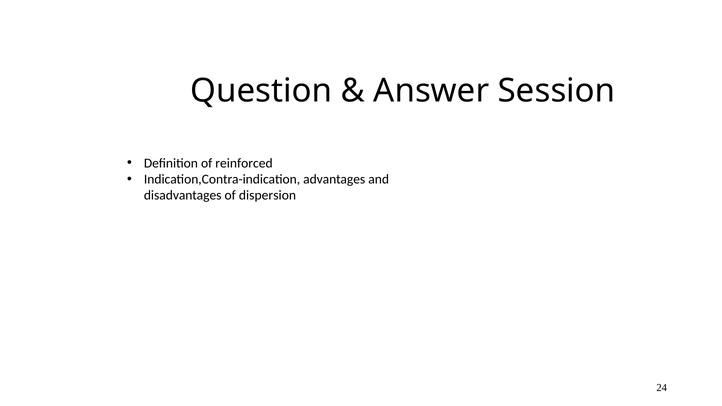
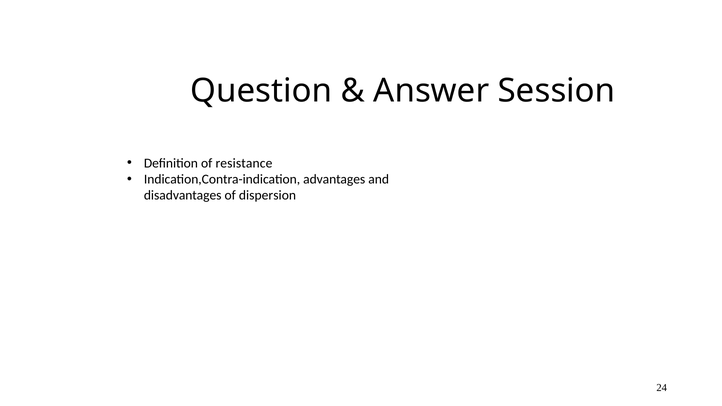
reinforced: reinforced -> resistance
